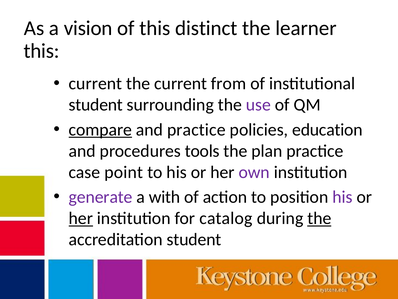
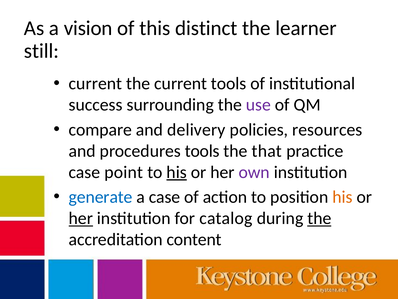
this at (42, 51): this -> still
current from: from -> tools
student at (96, 105): student -> success
compare underline: present -> none
and practice: practice -> delivery
education: education -> resources
plan: plan -> that
his at (177, 172) underline: none -> present
generate colour: purple -> blue
a with: with -> case
his at (342, 197) colour: purple -> orange
accreditation student: student -> content
